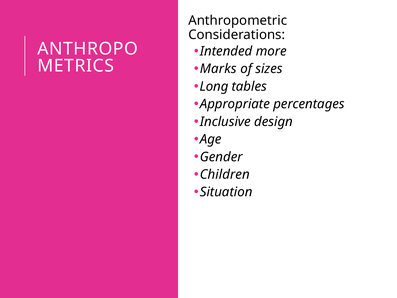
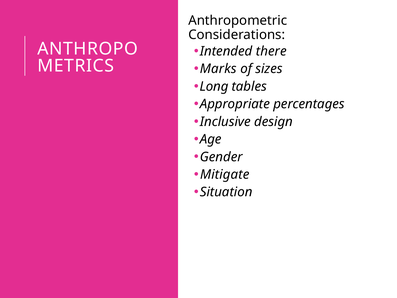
more: more -> there
Children: Children -> Mitigate
